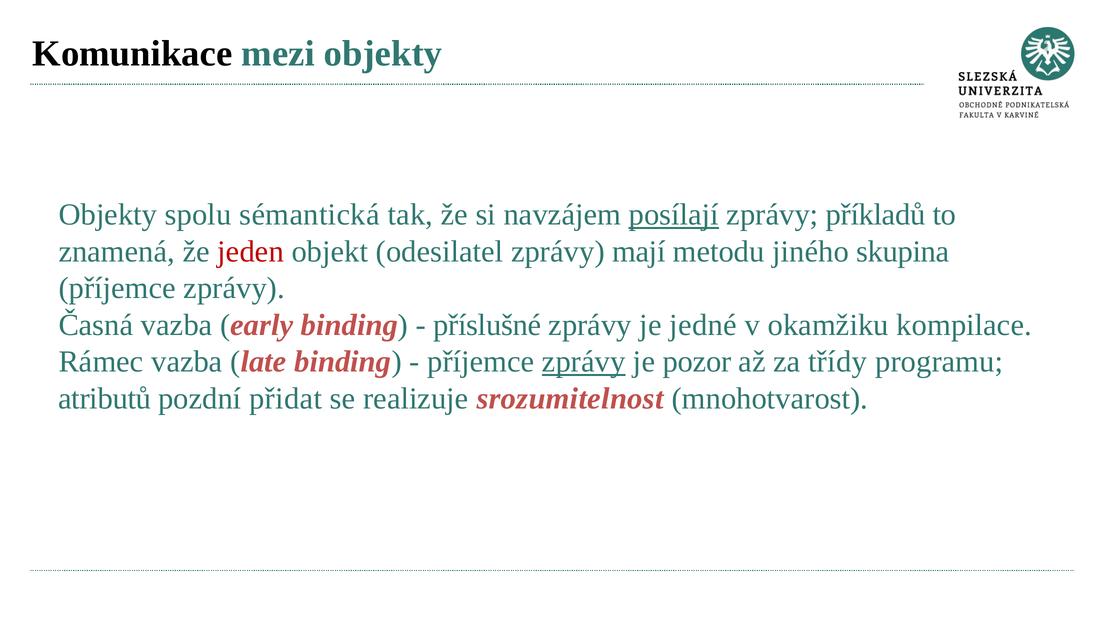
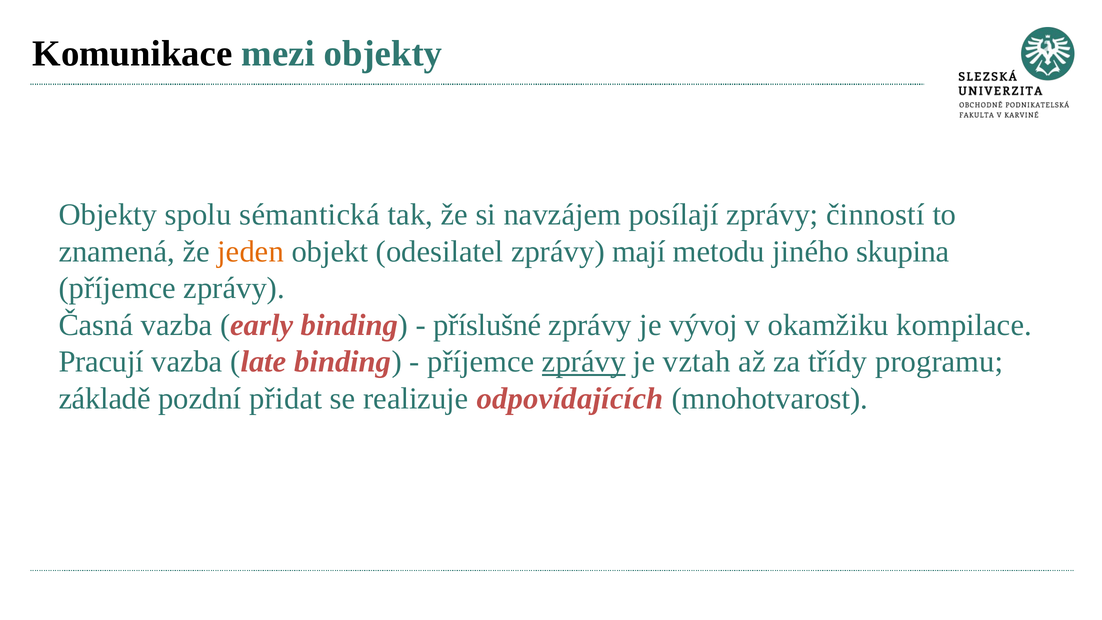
posílají underline: present -> none
příkladů: příkladů -> činností
jeden colour: red -> orange
jedné: jedné -> vývoj
Rámec: Rámec -> Pracují
pozor: pozor -> vztah
atributů: atributů -> základě
srozumitelnost: srozumitelnost -> odpovídajících
